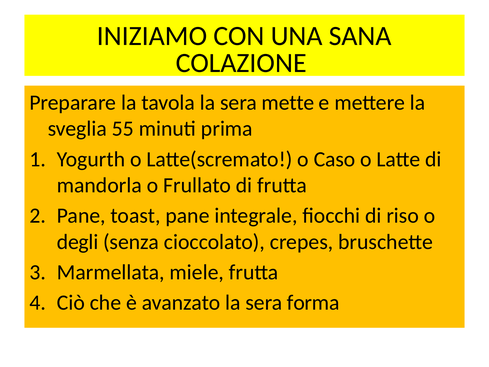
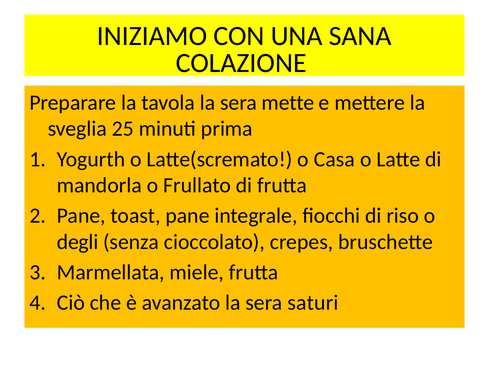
55: 55 -> 25
Caso: Caso -> Casa
forma: forma -> saturi
